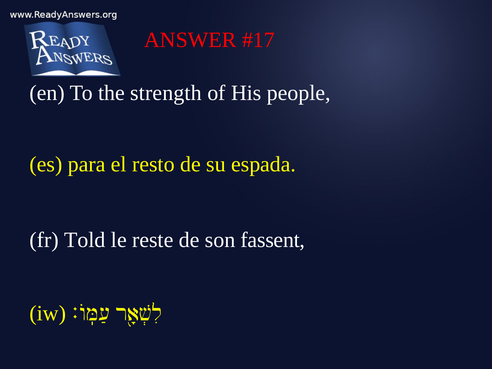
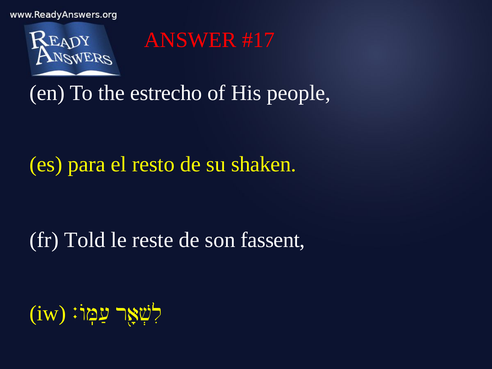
strength: strength -> estrecho
espada: espada -> shaken
